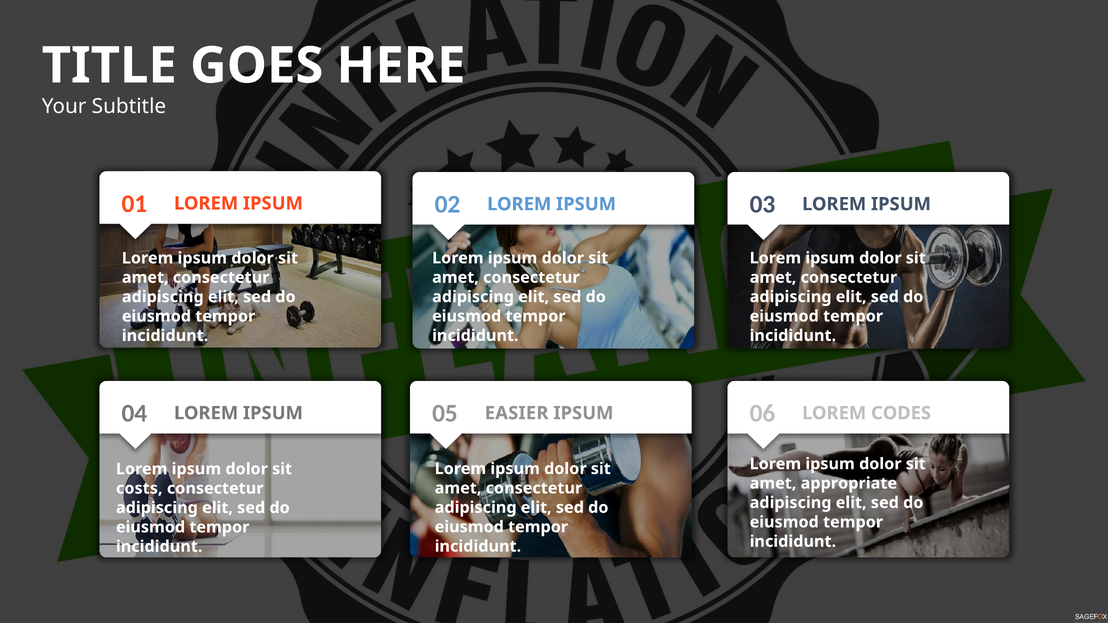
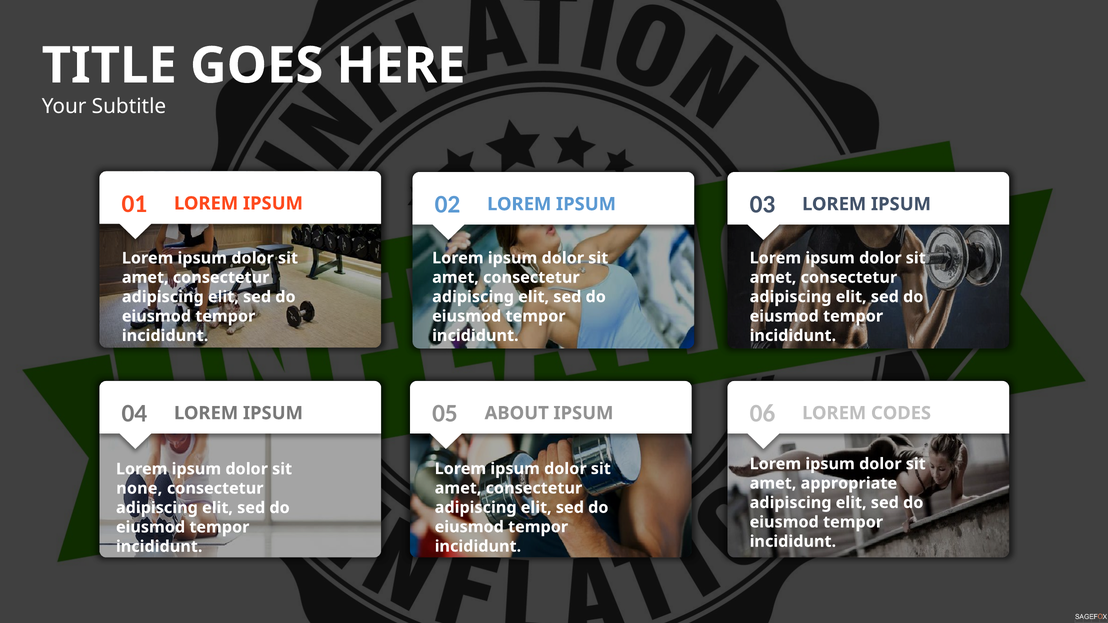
EASIER: EASIER -> ABOUT
costs: costs -> none
